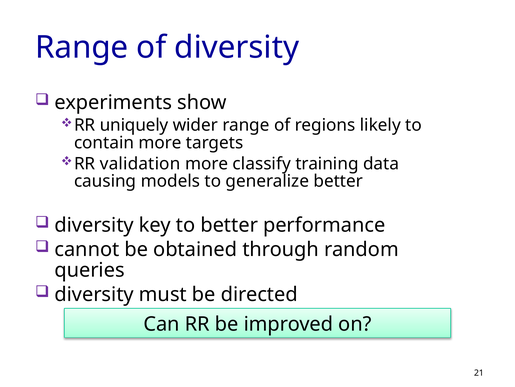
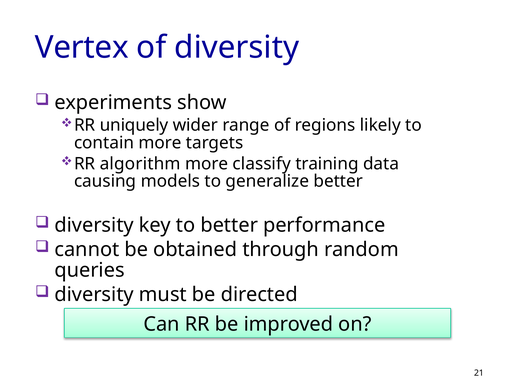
Range at (82, 47): Range -> Vertex
validation: validation -> algorithm
